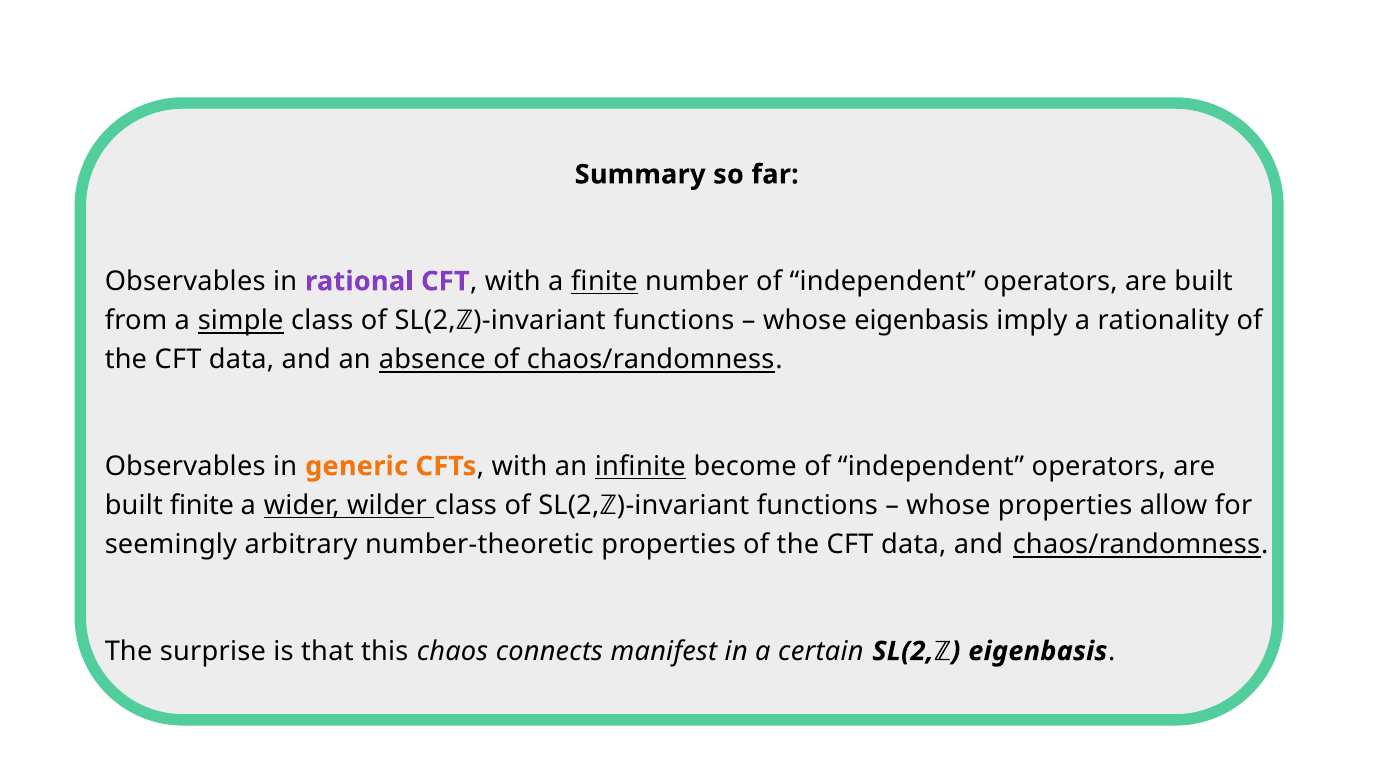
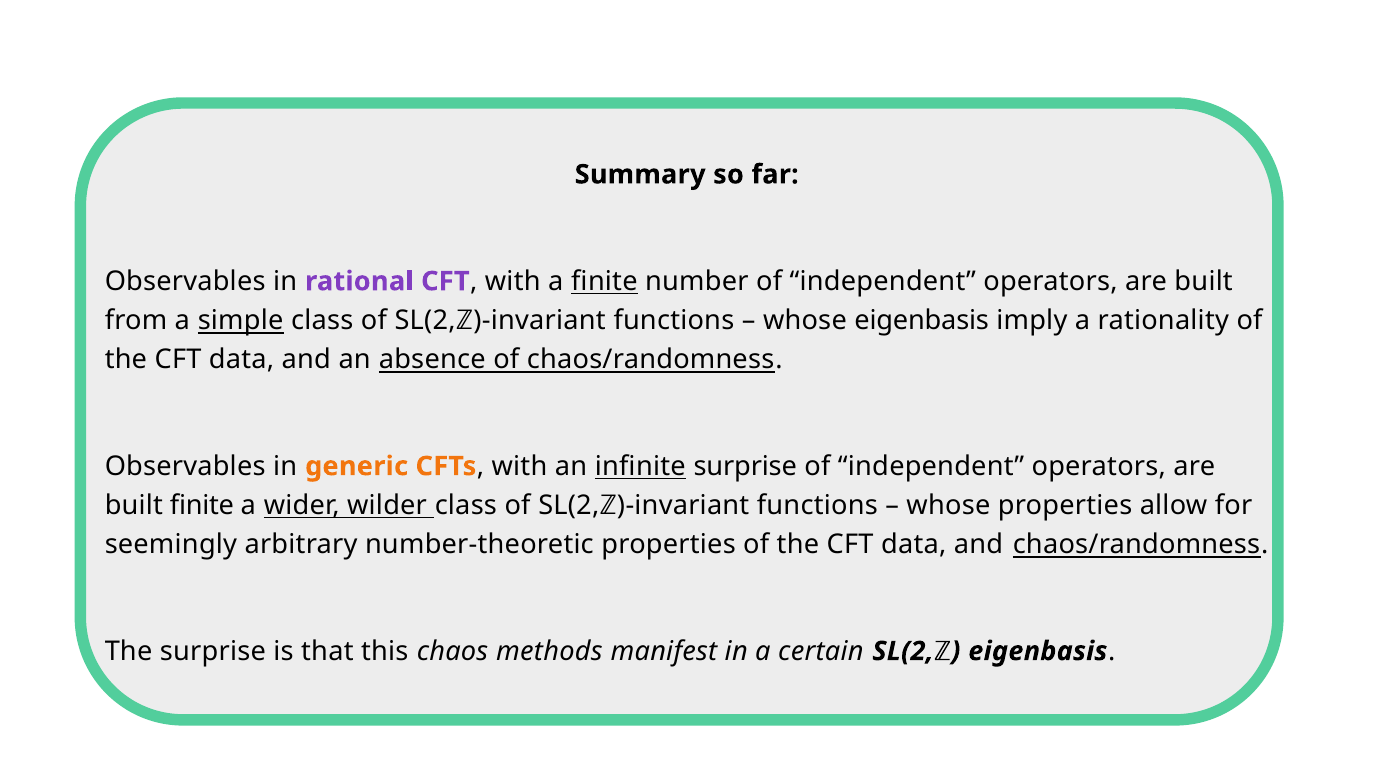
infinite become: become -> surprise
connects: connects -> methods
